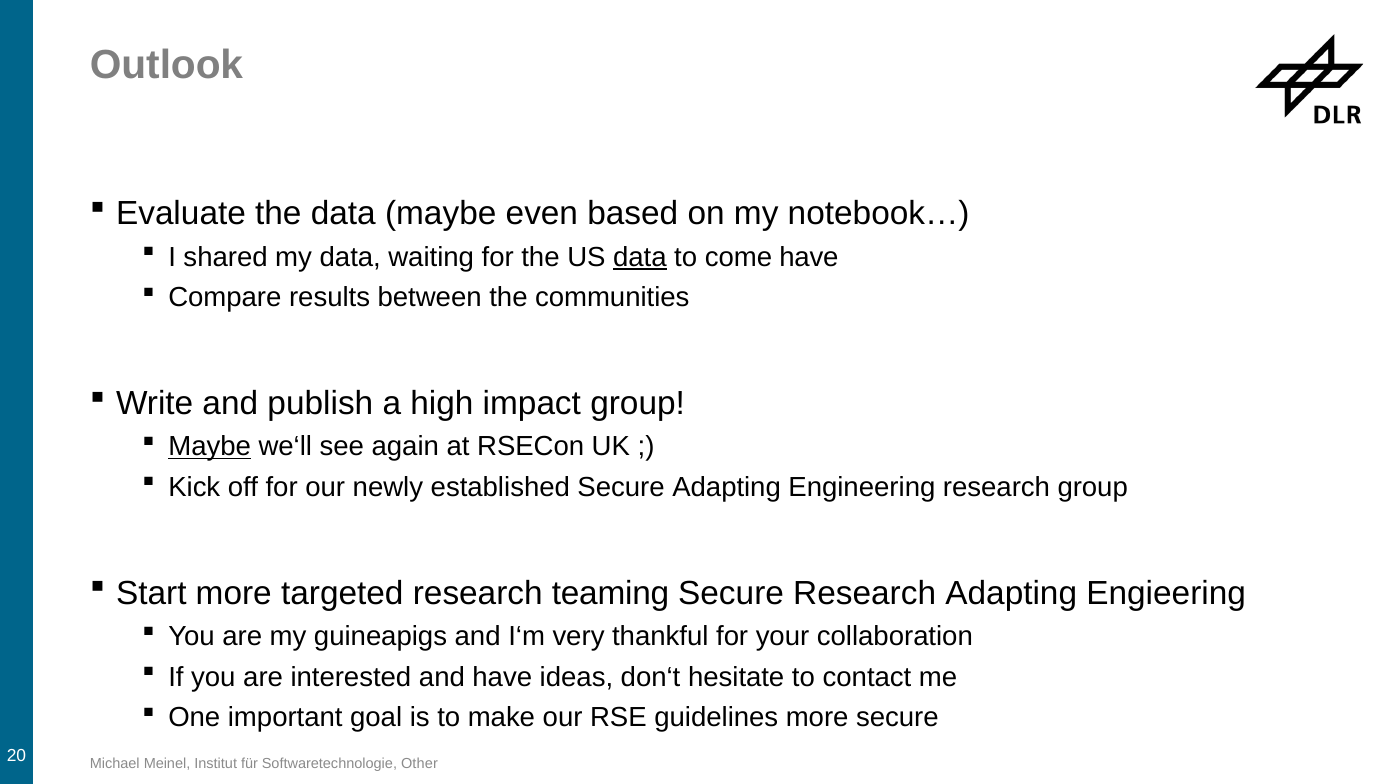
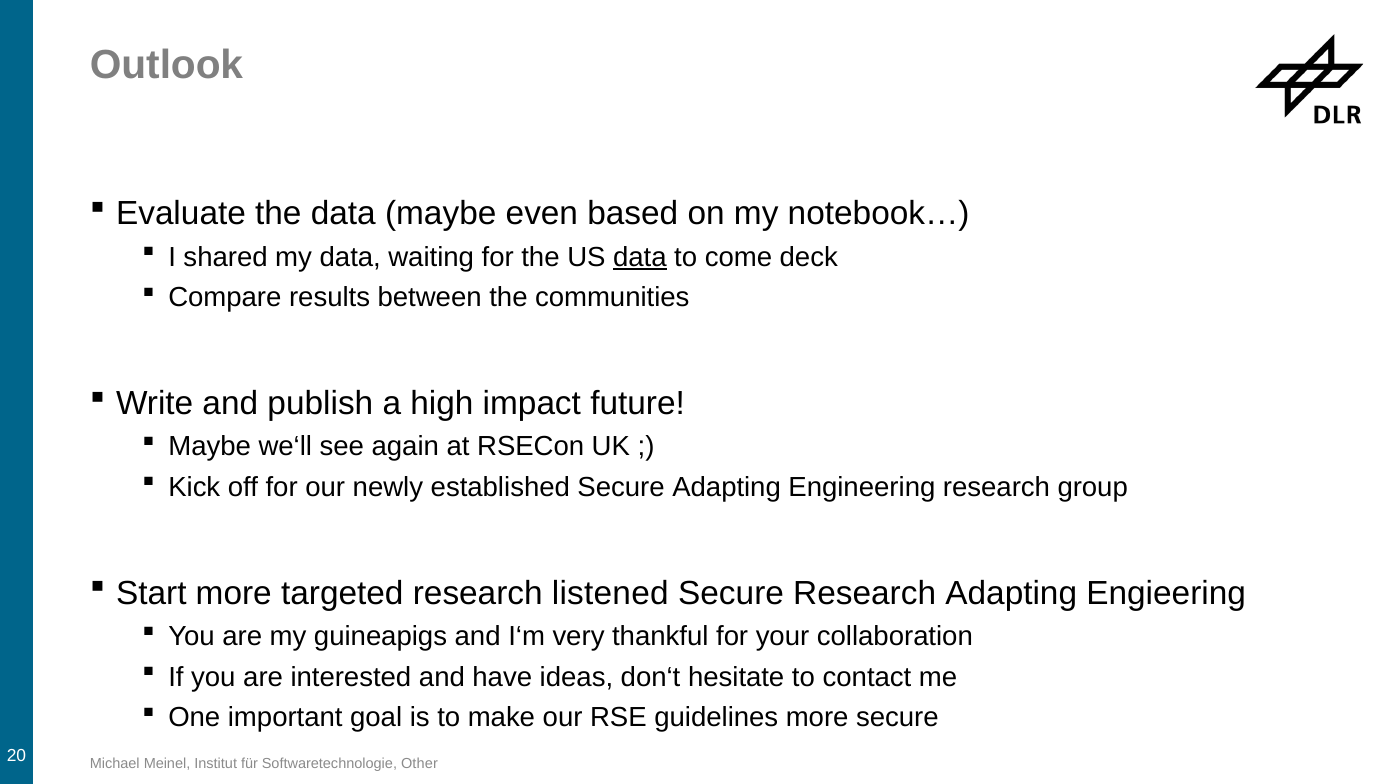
come have: have -> deck
impact group: group -> future
Maybe at (210, 447) underline: present -> none
teaming: teaming -> listened
